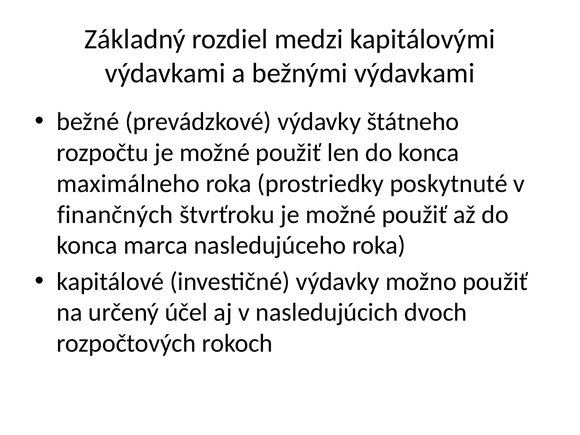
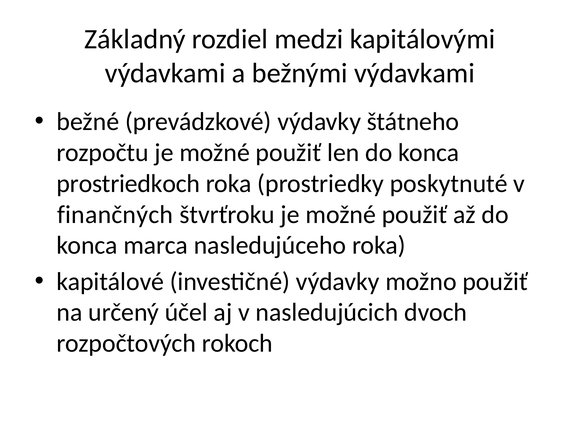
maximálneho: maximálneho -> prostriedkoch
